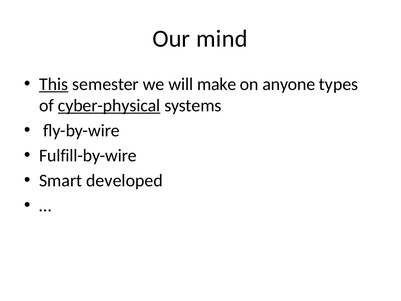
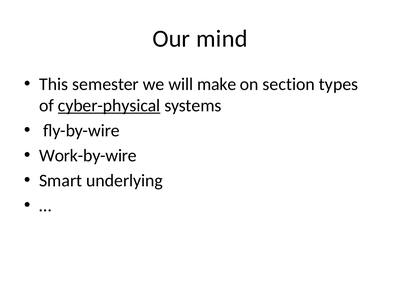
This underline: present -> none
anyone: anyone -> section
Fulfill-by-wire: Fulfill-by-wire -> Work-by-wire
developed: developed -> underlying
